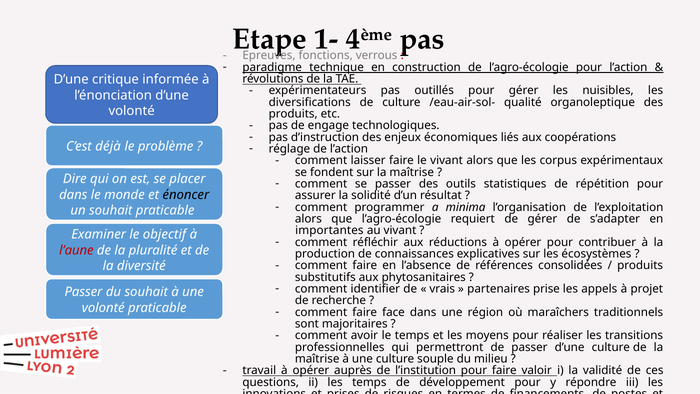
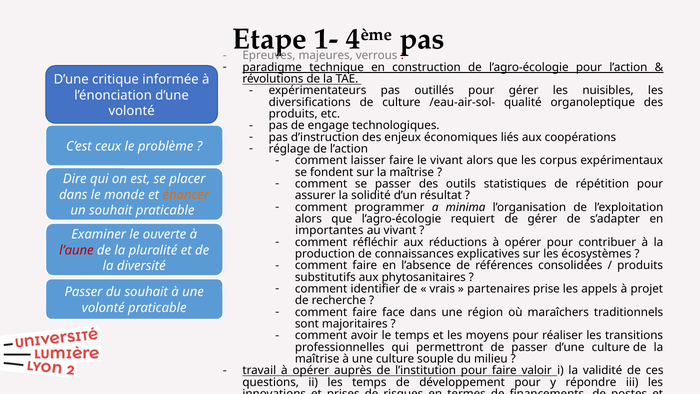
fonctions: fonctions -> majeures
déjà: déjà -> ceux
énoncer colour: black -> orange
objectif: objectif -> ouverte
